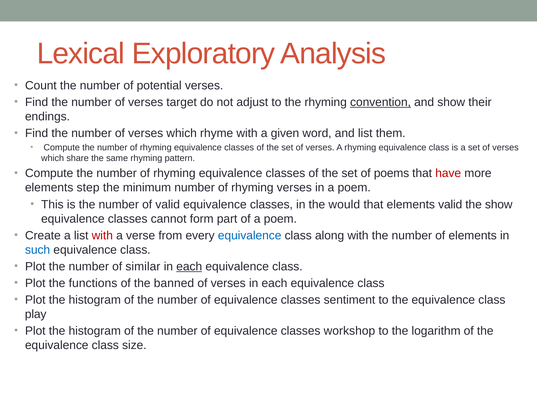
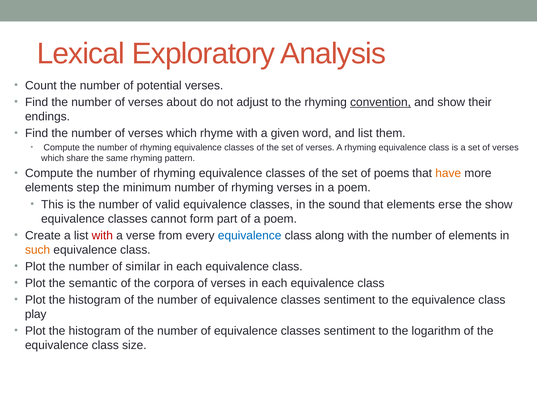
target: target -> about
have colour: red -> orange
would: would -> sound
elements valid: valid -> erse
such colour: blue -> orange
each at (189, 266) underline: present -> none
functions: functions -> semantic
banned: banned -> corpora
workshop at (349, 331): workshop -> sentiment
